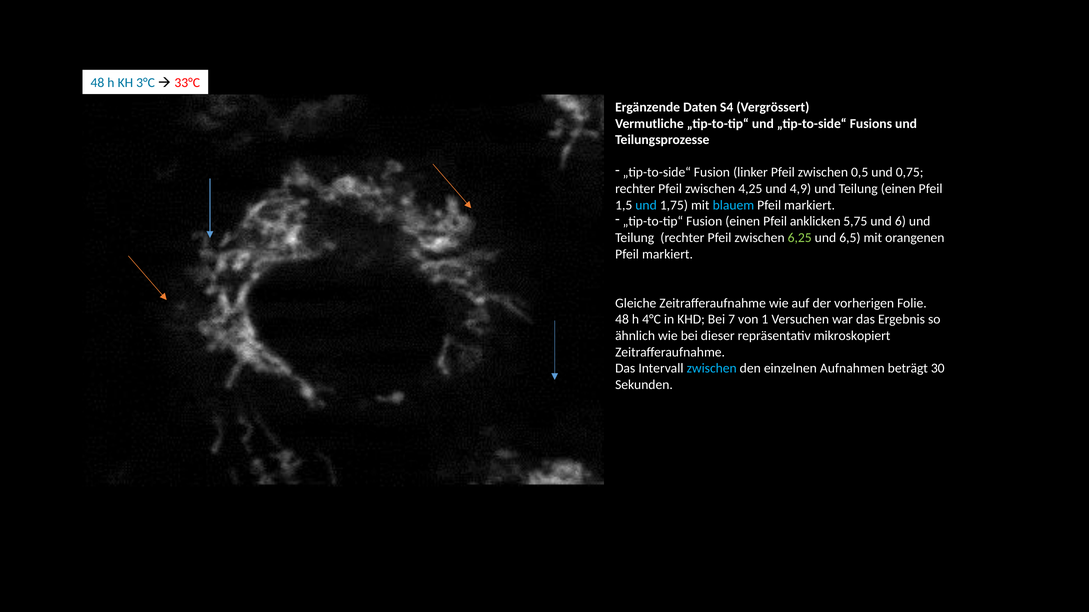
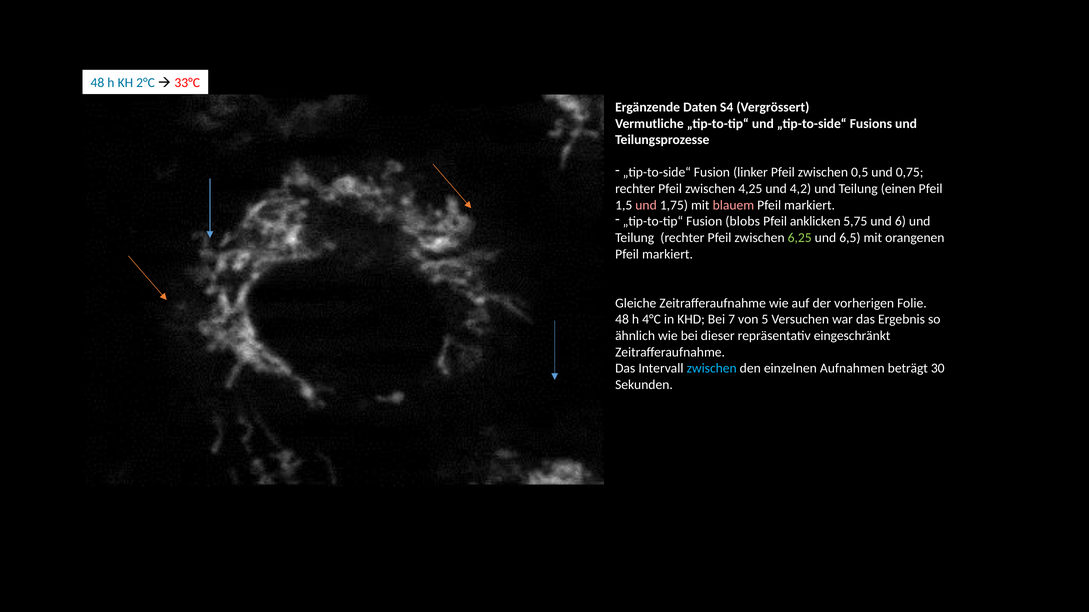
3°C: 3°C -> 2°C
4,9: 4,9 -> 4,2
und at (646, 205) colour: light blue -> pink
blauem colour: light blue -> pink
Fusion einen: einen -> blobs
1: 1 -> 5
mikroskopiert: mikroskopiert -> eingeschränkt
